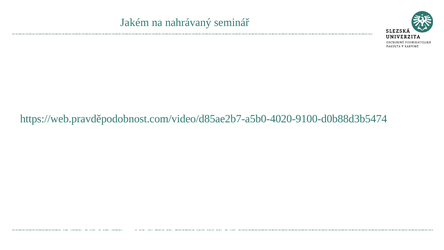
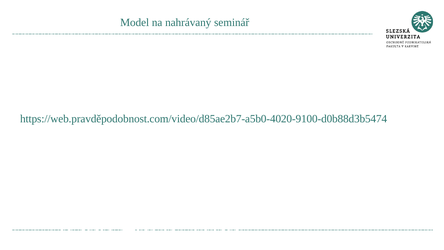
Jakém: Jakém -> Model
